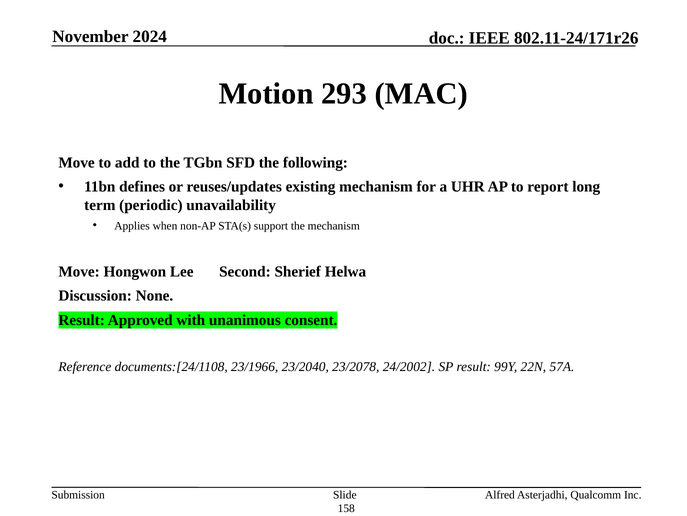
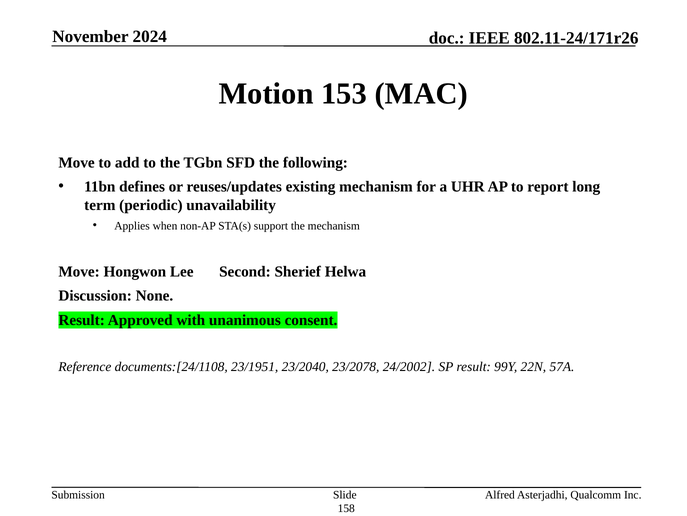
293: 293 -> 153
23/1966: 23/1966 -> 23/1951
